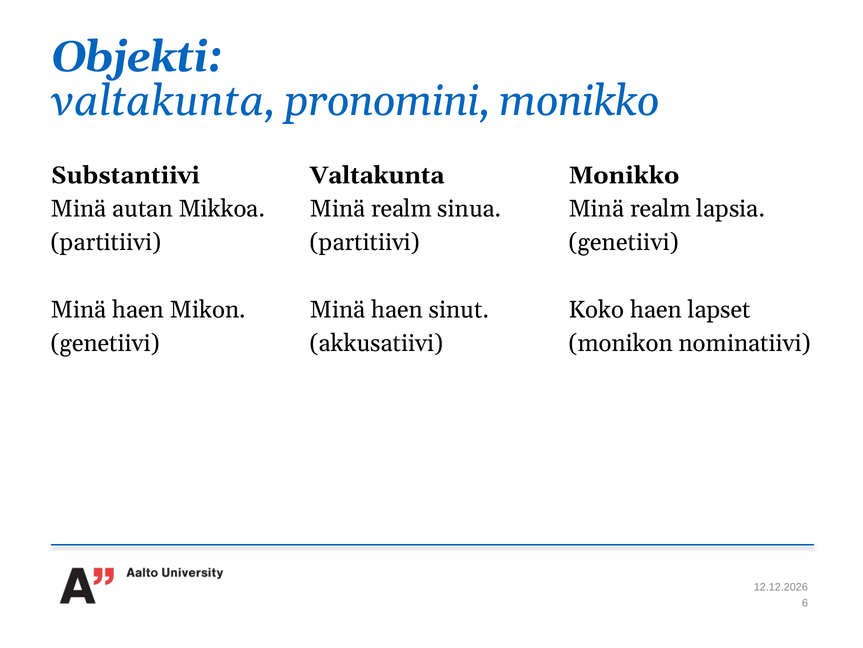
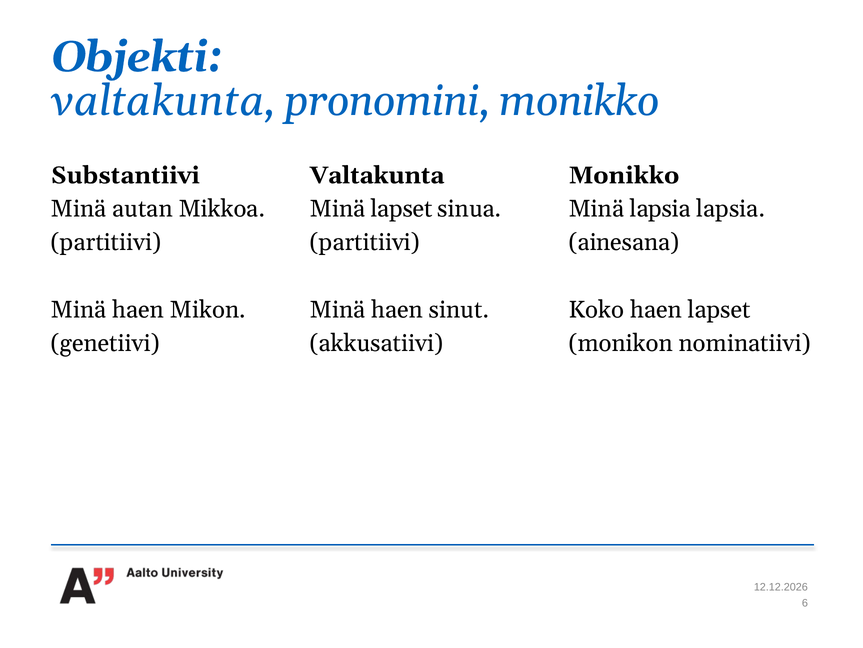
Mikkoa Minä realm: realm -> lapset
sinua Minä realm: realm -> lapsia
partitiivi genetiivi: genetiivi -> ainesana
